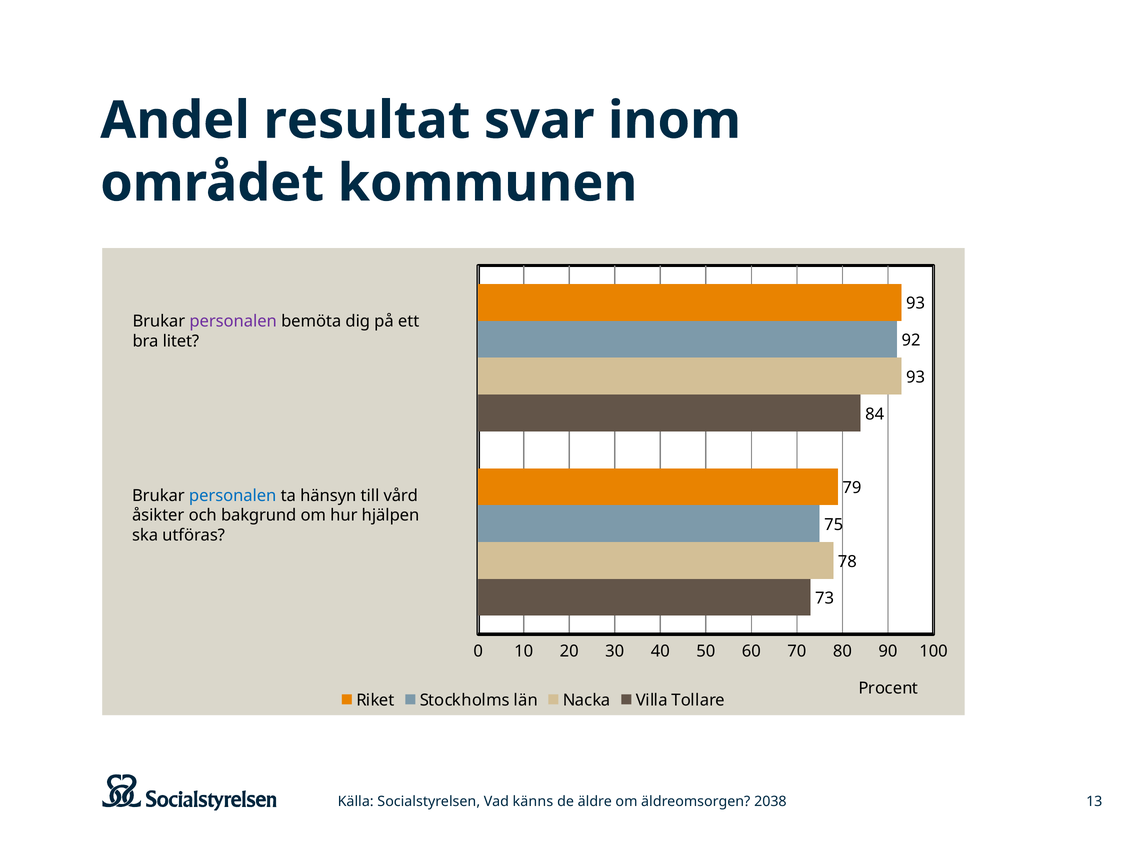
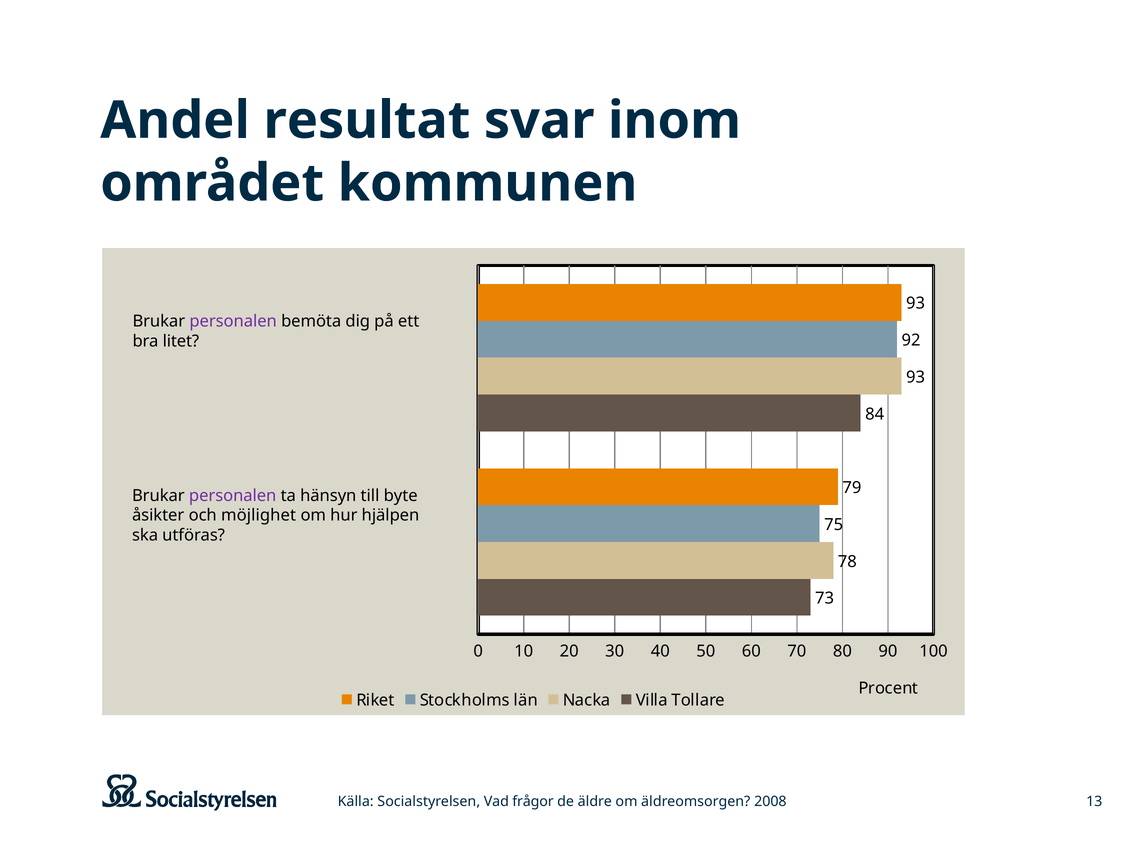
personalen at (233, 496) colour: blue -> purple
vård: vård -> byte
bakgrund: bakgrund -> möjlighet
känns: känns -> frågor
2038: 2038 -> 2008
